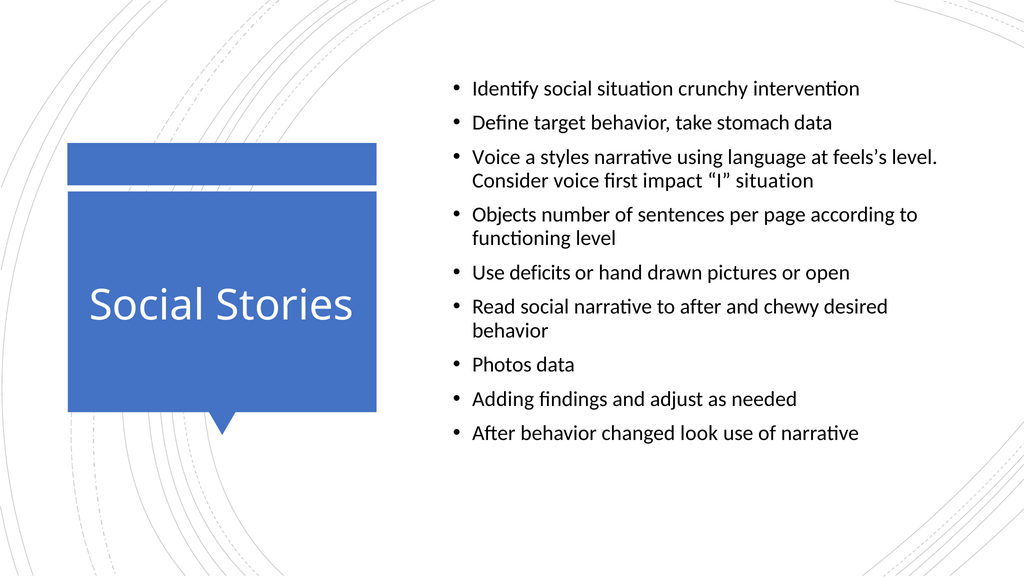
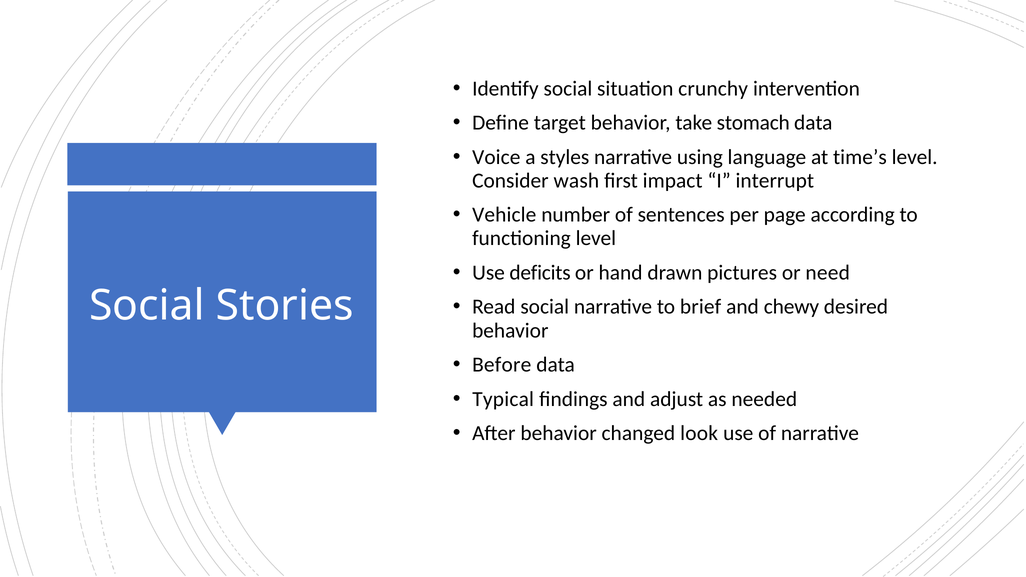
feels’s: feels’s -> time’s
Consider voice: voice -> wash
I situation: situation -> interrupt
Objects: Objects -> Vehicle
open: open -> need
to after: after -> brief
Photos: Photos -> Before
Adding: Adding -> Typical
